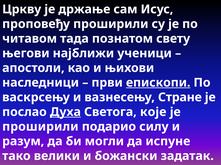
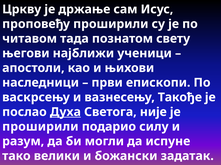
епископи underline: present -> none
Стране: Стране -> Такође
које: које -> није
